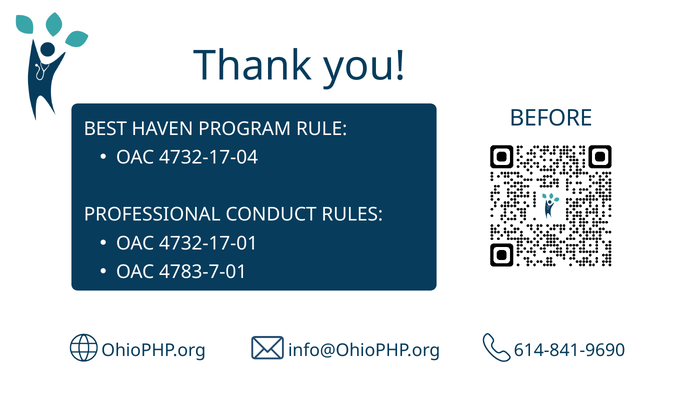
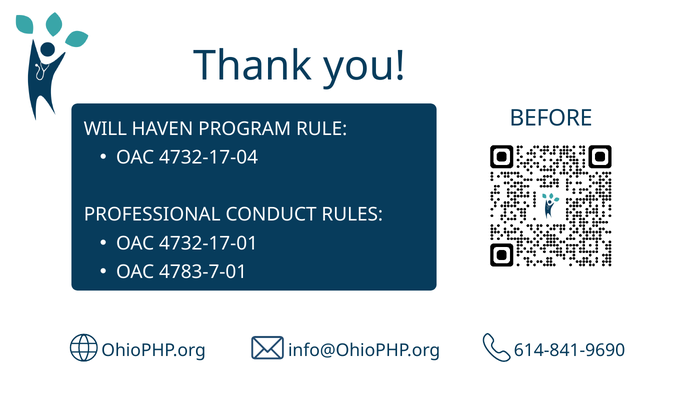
BEST: BEST -> WILL
